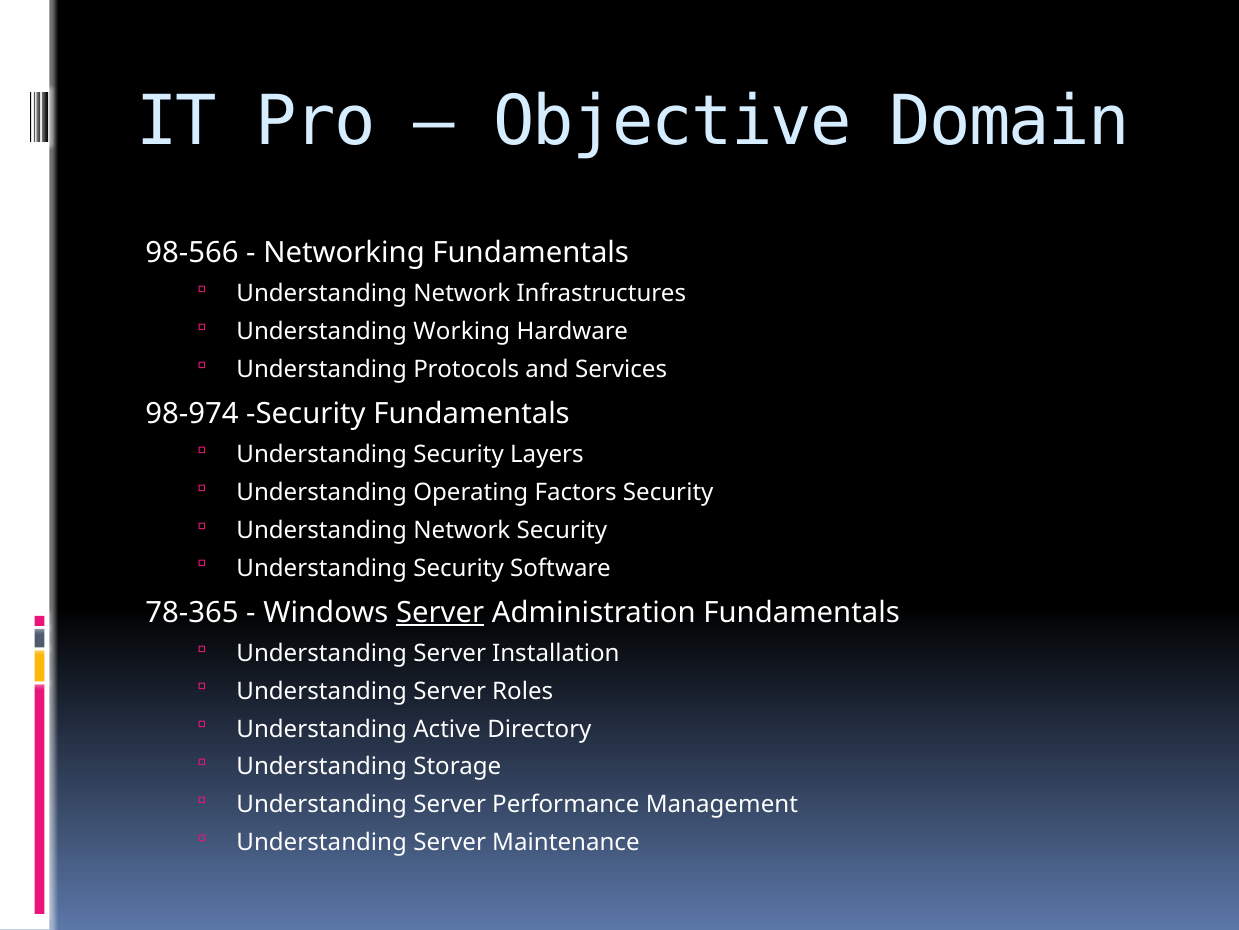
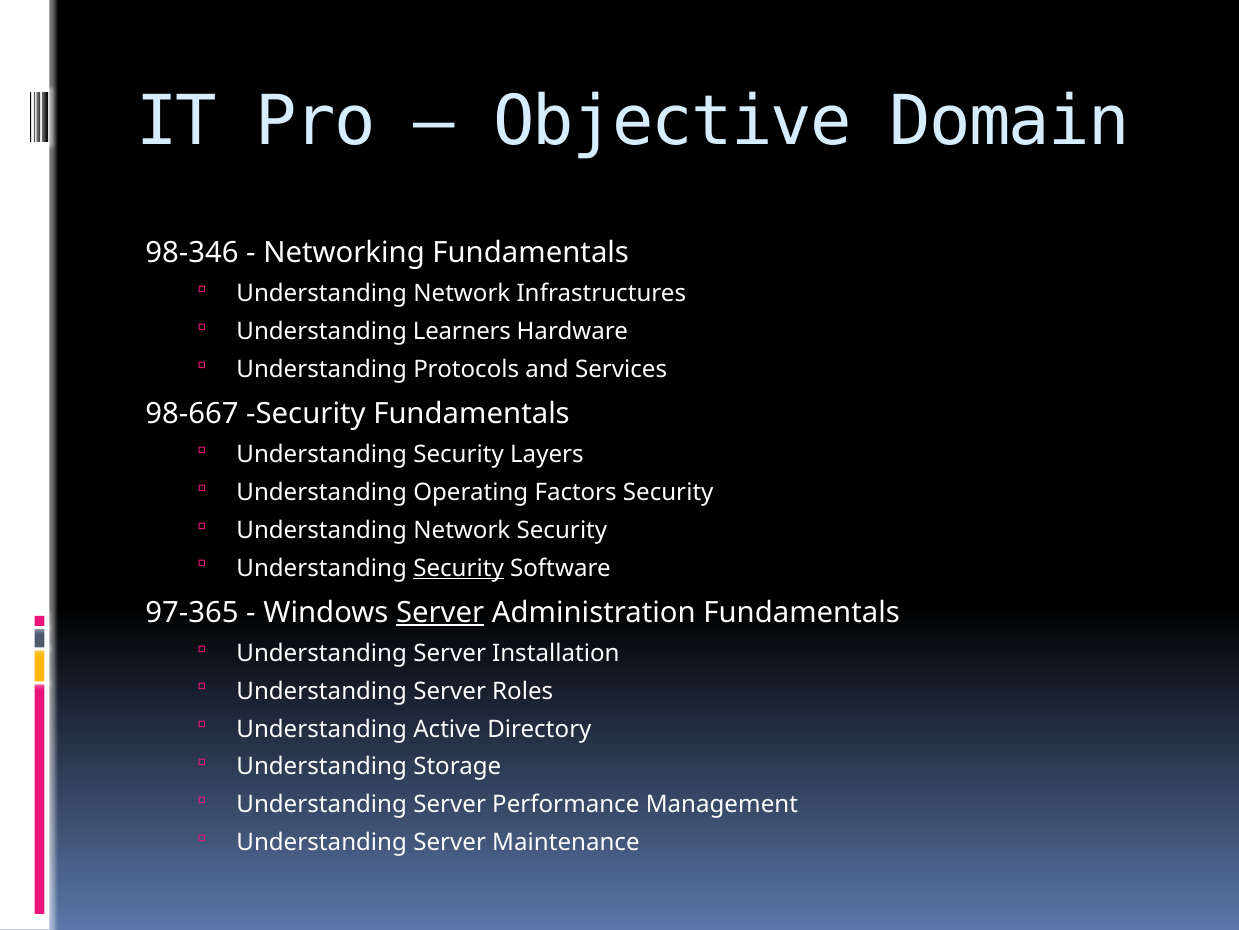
98-566: 98-566 -> 98-346
Working: Working -> Learners
98-974: 98-974 -> 98-667
Security at (459, 568) underline: none -> present
78-365: 78-365 -> 97-365
